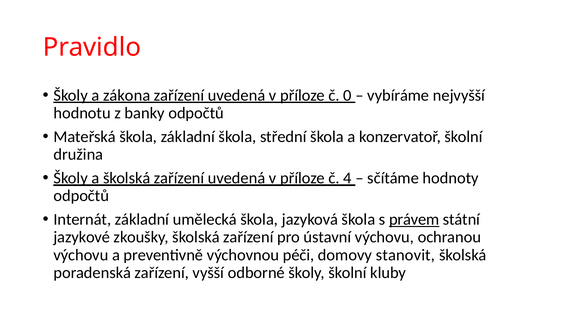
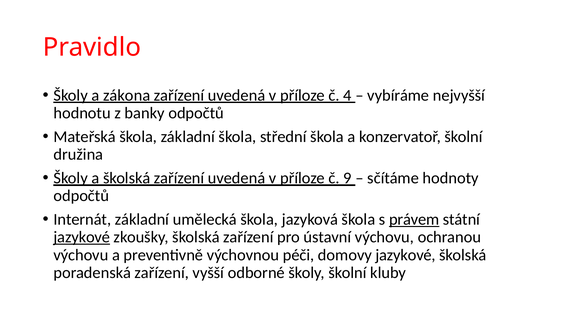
0: 0 -> 4
4: 4 -> 9
jazykové at (82, 237) underline: none -> present
domovy stanovit: stanovit -> jazykové
